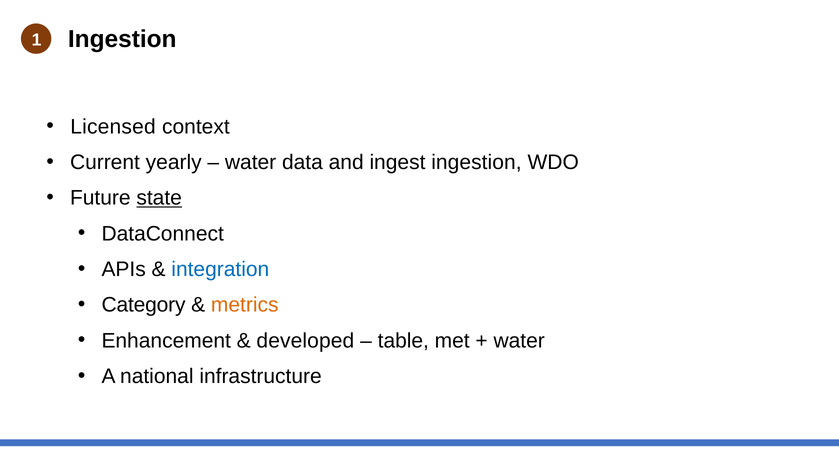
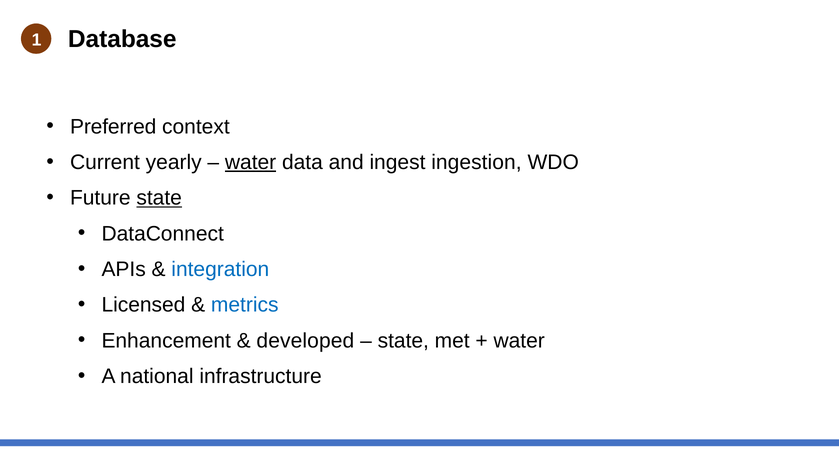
Ingestion at (122, 39): Ingestion -> Database
Licensed: Licensed -> Preferred
water at (251, 162) underline: none -> present
Category: Category -> Licensed
metrics colour: orange -> blue
table at (403, 341): table -> state
